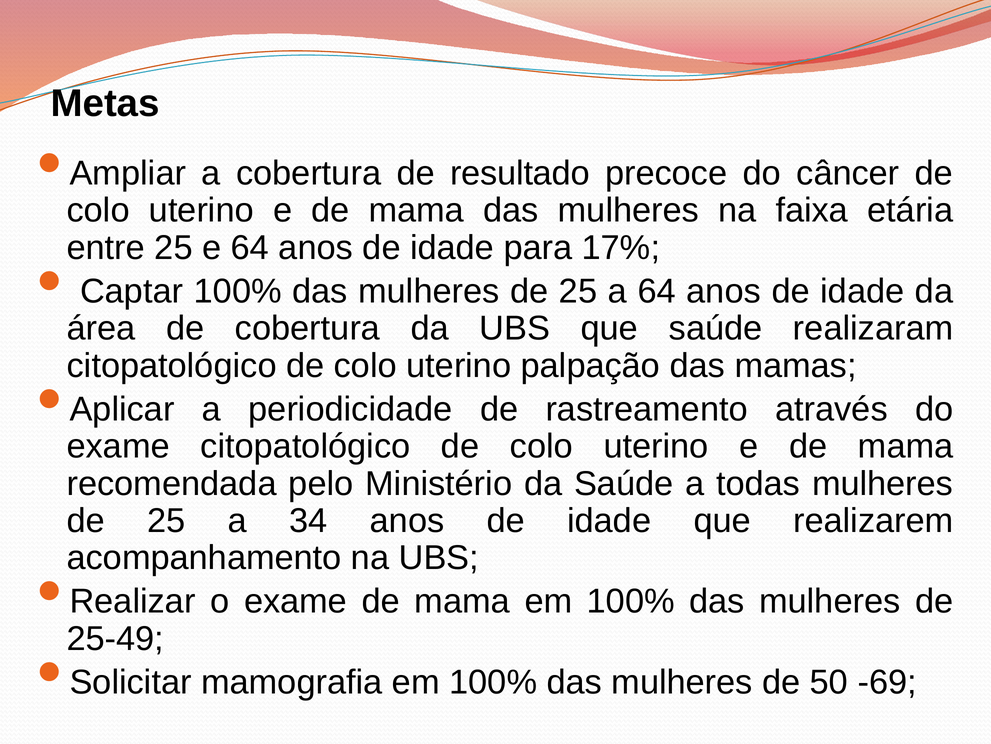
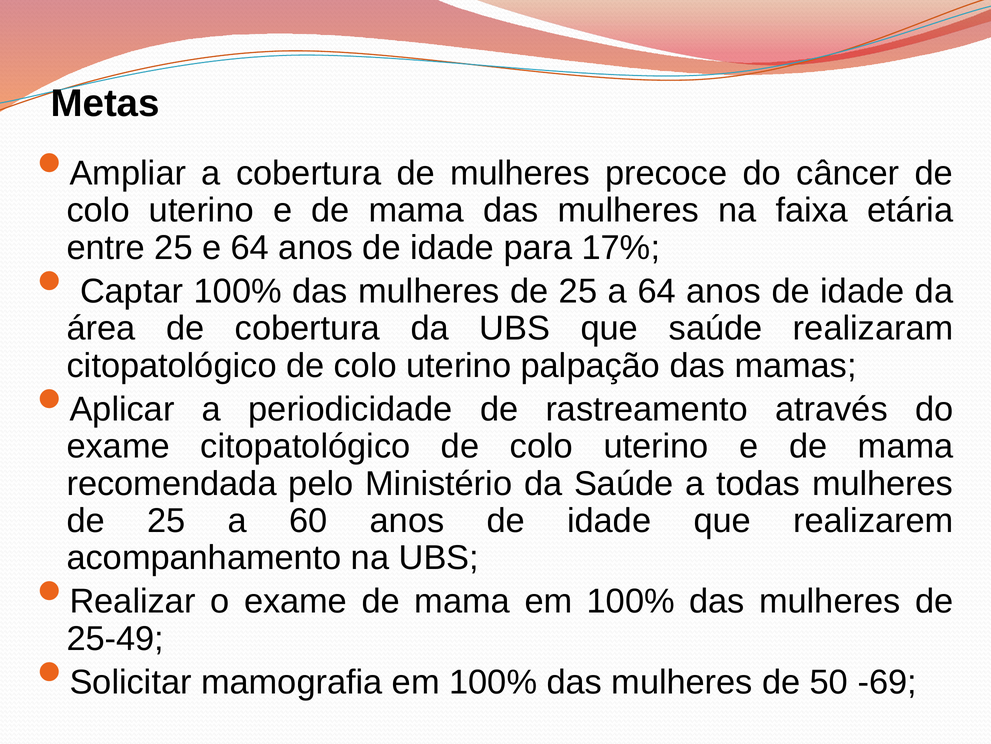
de resultado: resultado -> mulheres
34: 34 -> 60
